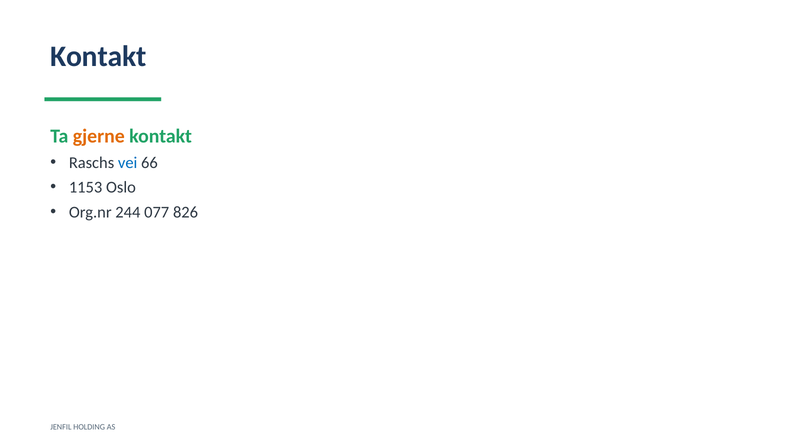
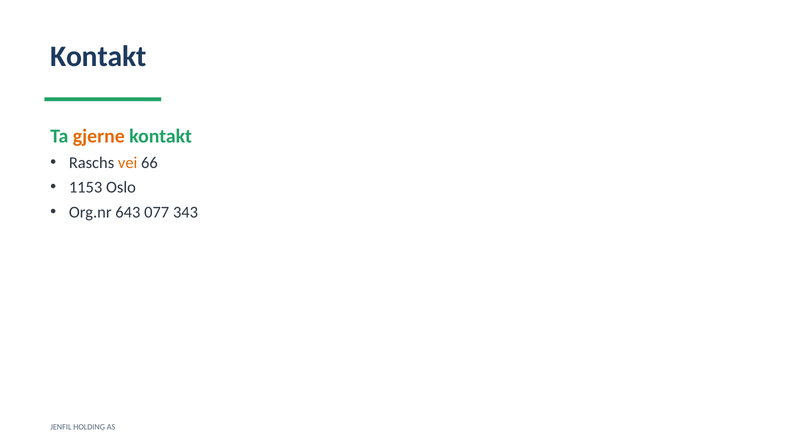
vei colour: blue -> orange
244: 244 -> 643
826: 826 -> 343
